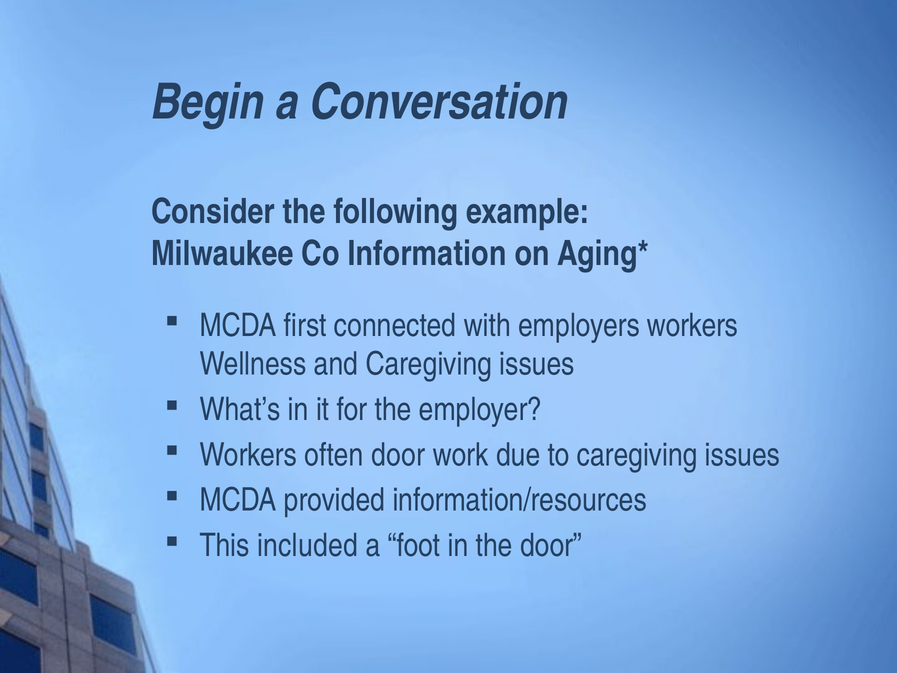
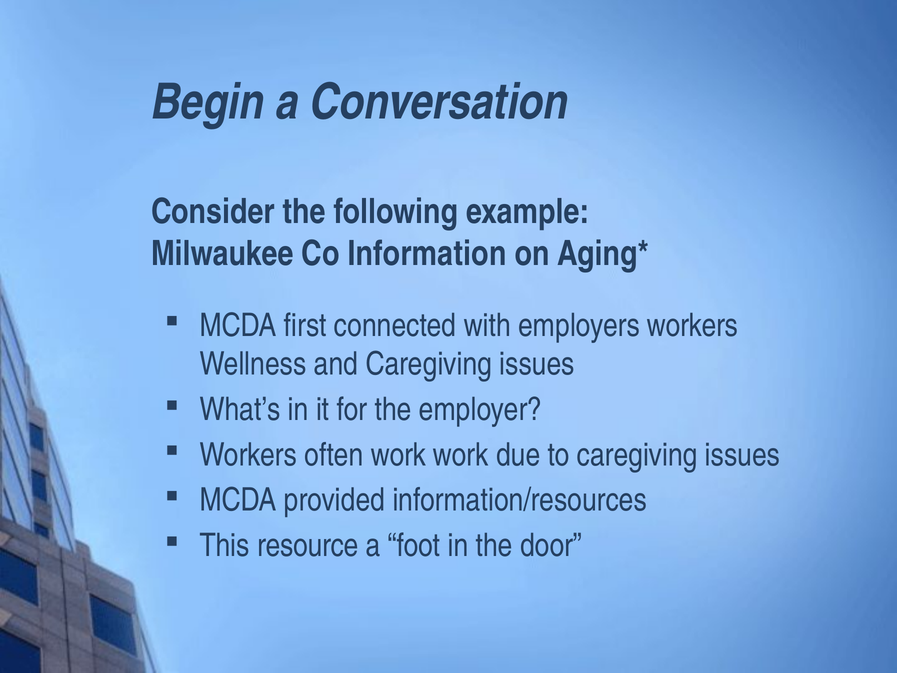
often door: door -> work
included: included -> resource
